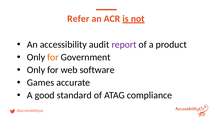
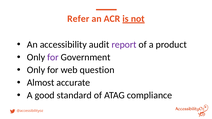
for at (53, 57) colour: orange -> purple
software: software -> question
Games: Games -> Almost
